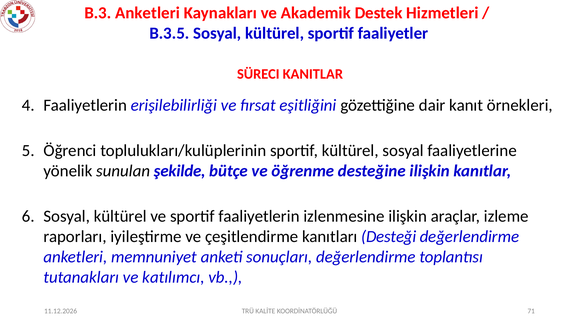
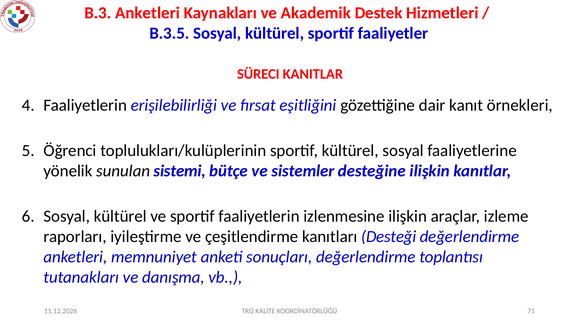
şekilde: şekilde -> sistemi
öğrenme: öğrenme -> sistemler
katılımcı: katılımcı -> danışma
